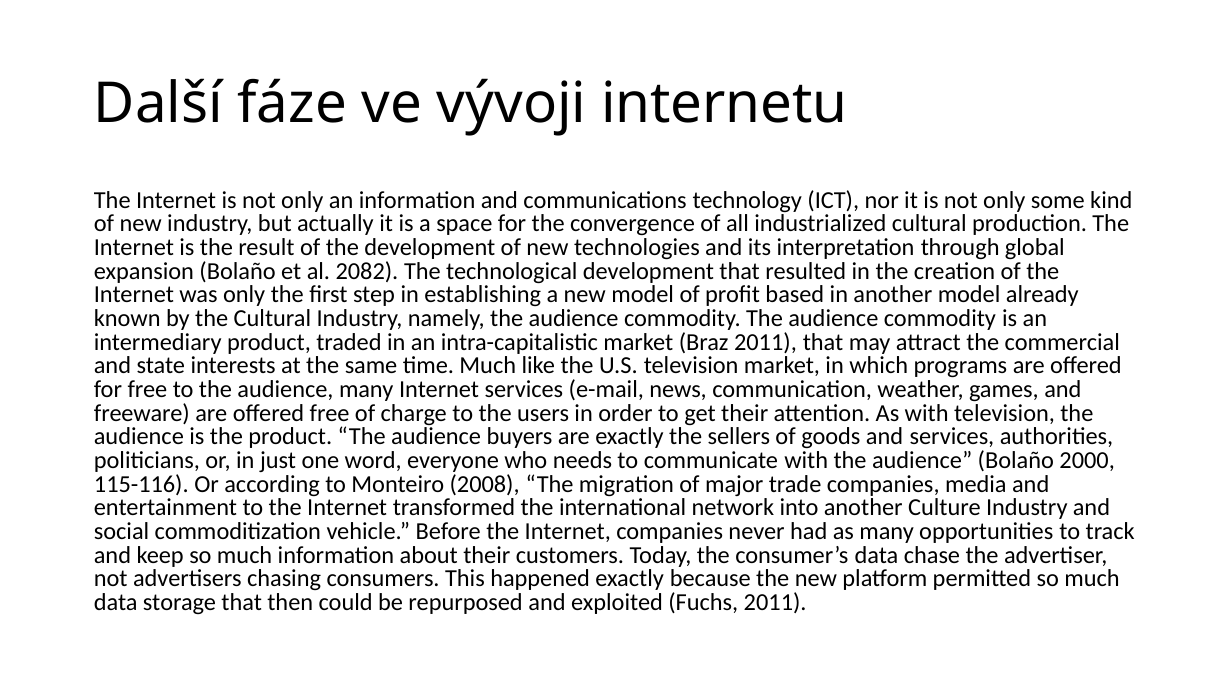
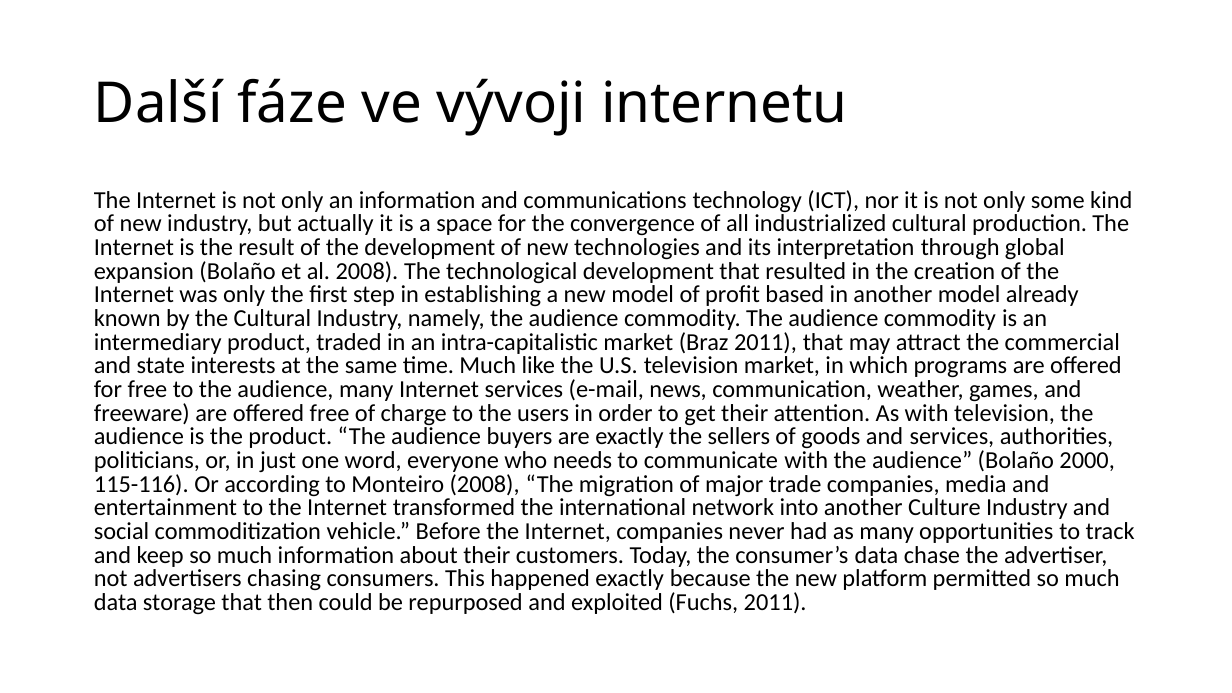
al 2082: 2082 -> 2008
